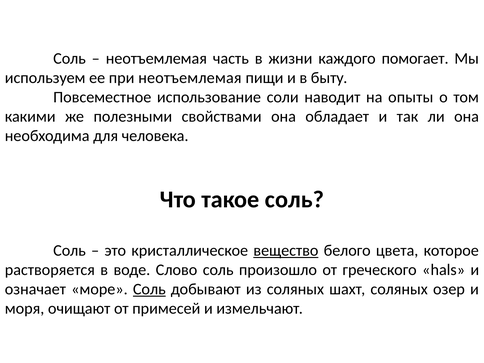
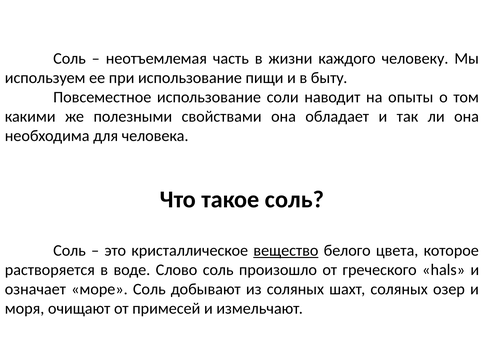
помогает: помогает -> человеку
при неотъемлемая: неотъемлемая -> использование
Соль at (149, 289) underline: present -> none
